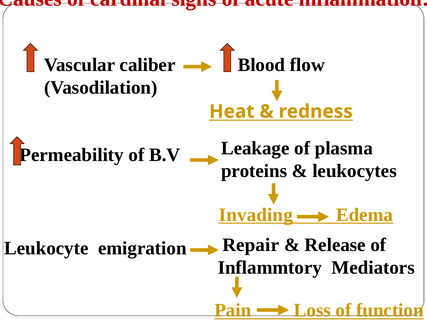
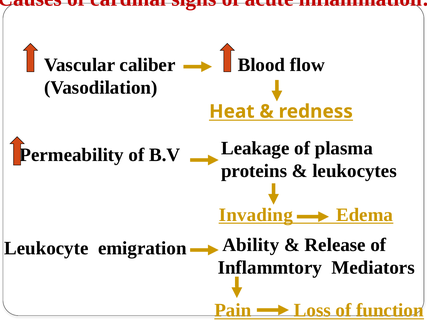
Repair: Repair -> Ability
